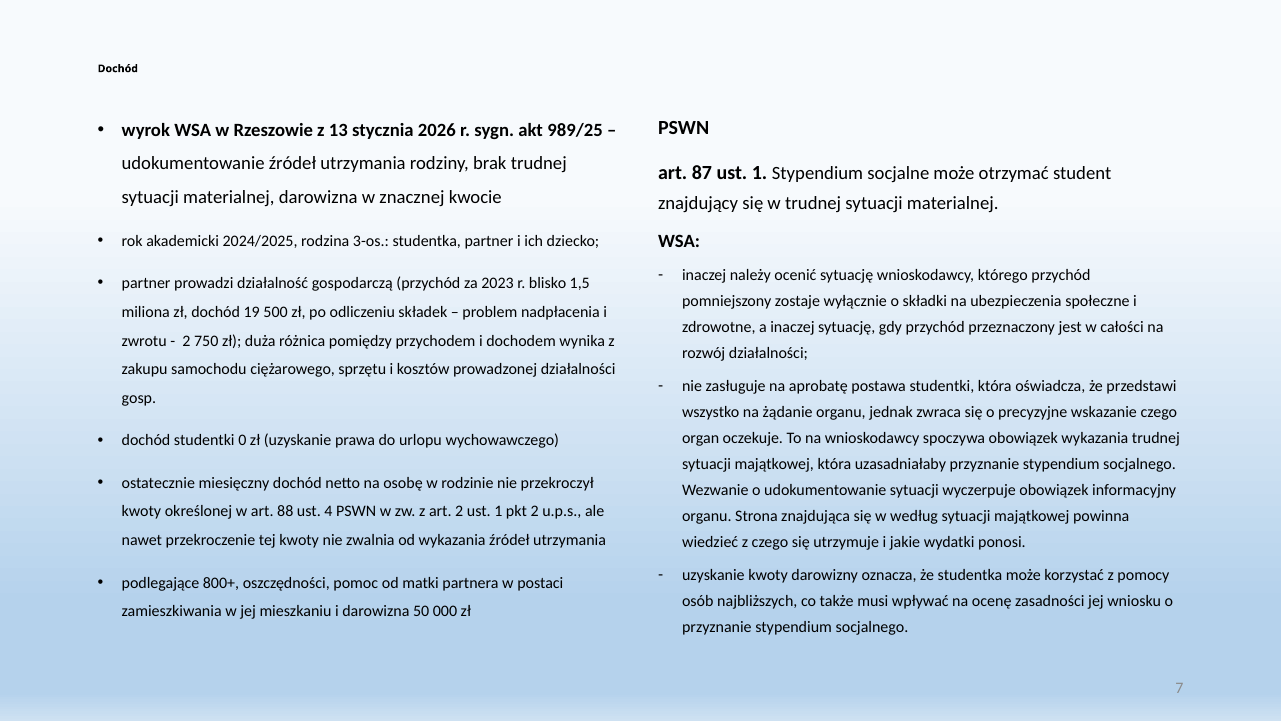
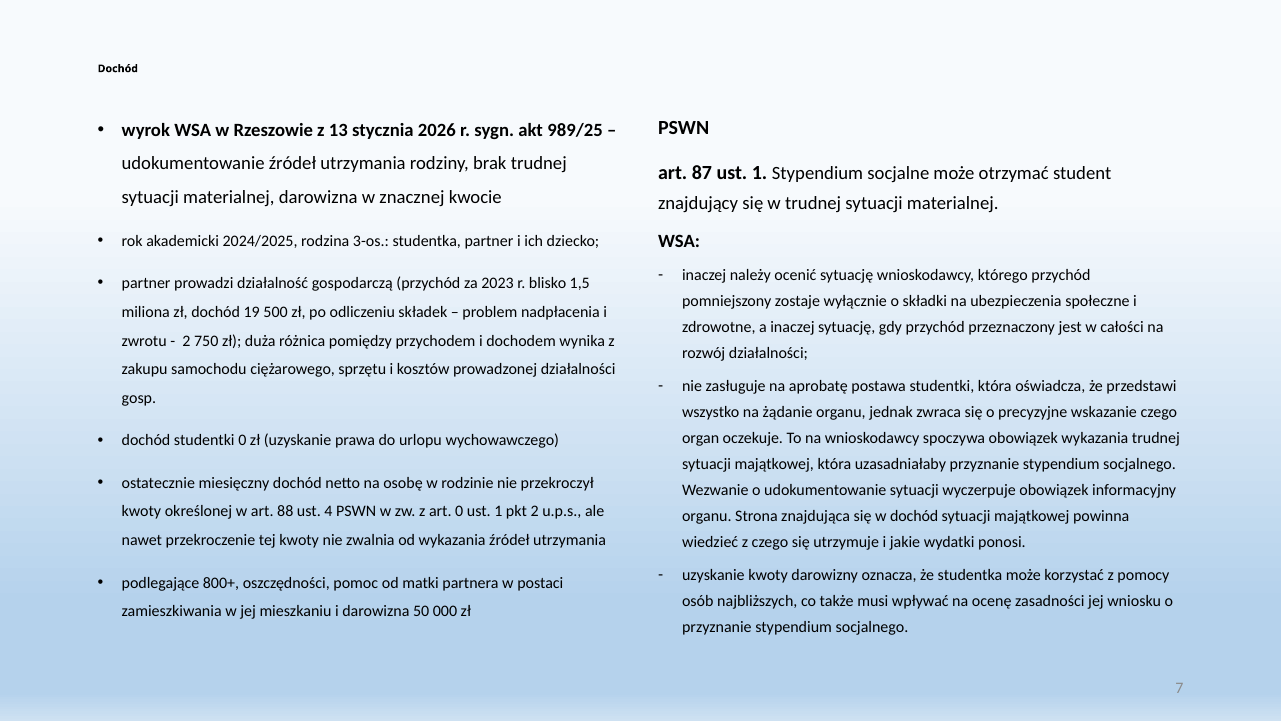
art 2: 2 -> 0
w według: według -> dochód
